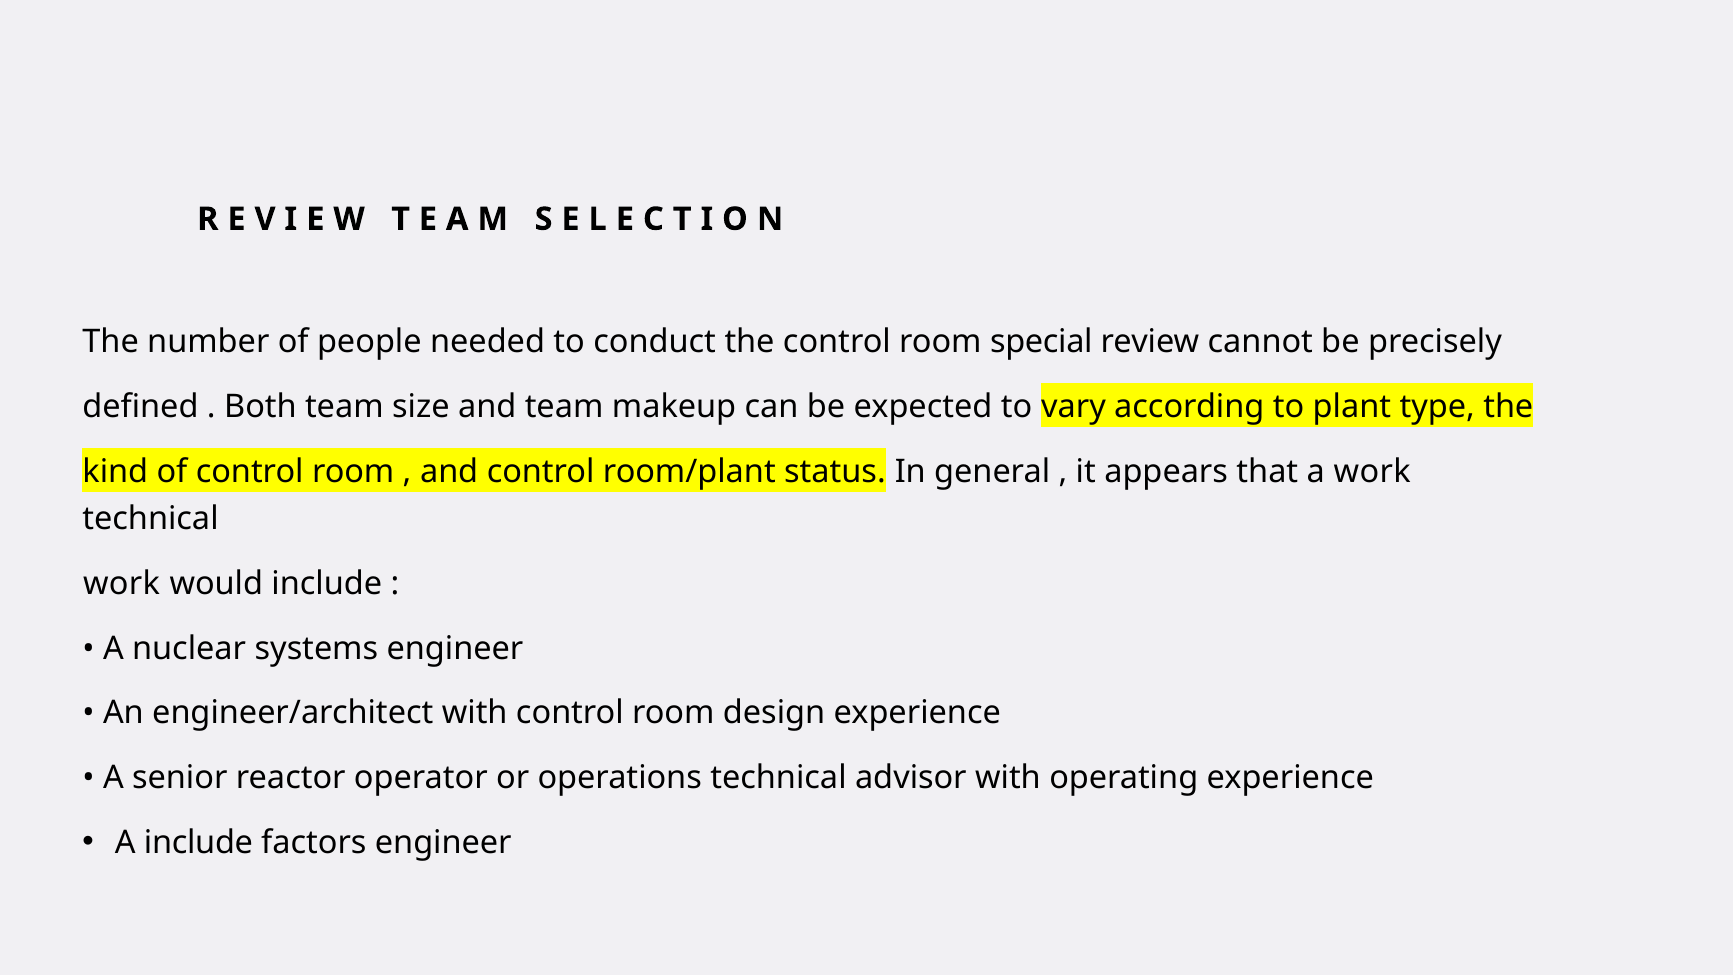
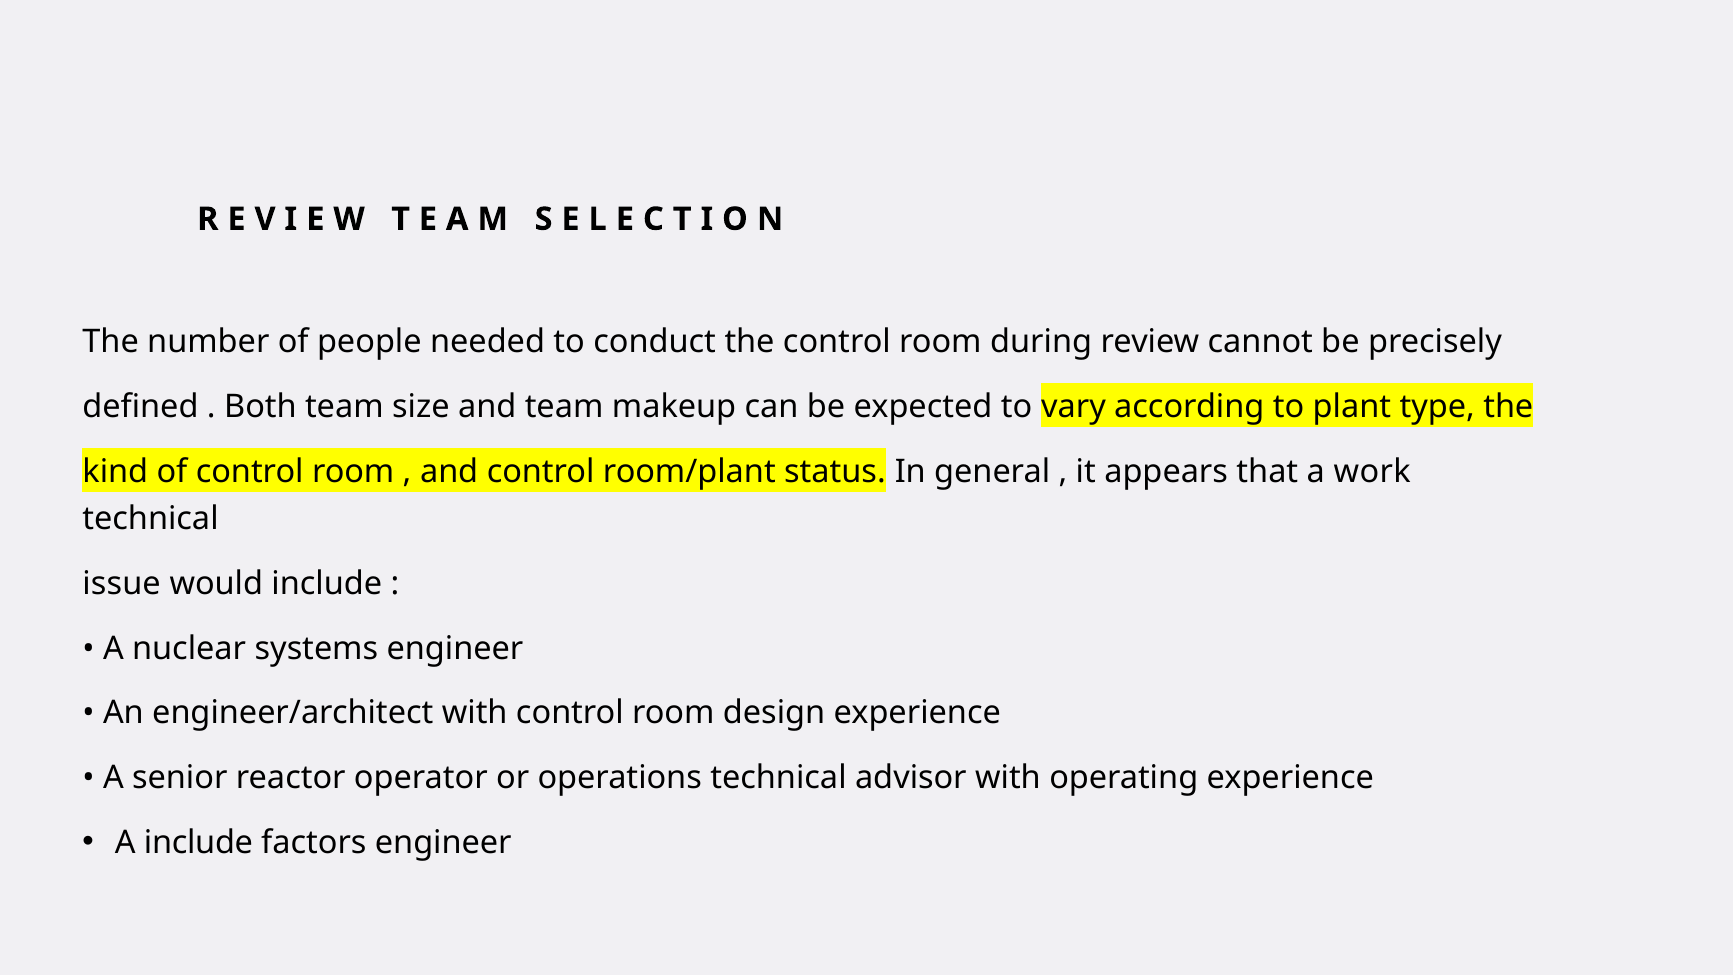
special: special -> during
work at (122, 583): work -> issue
